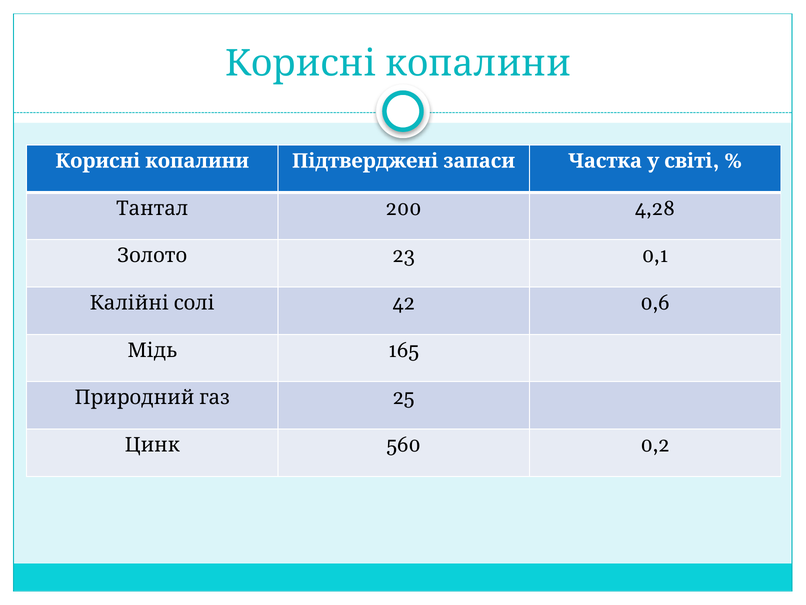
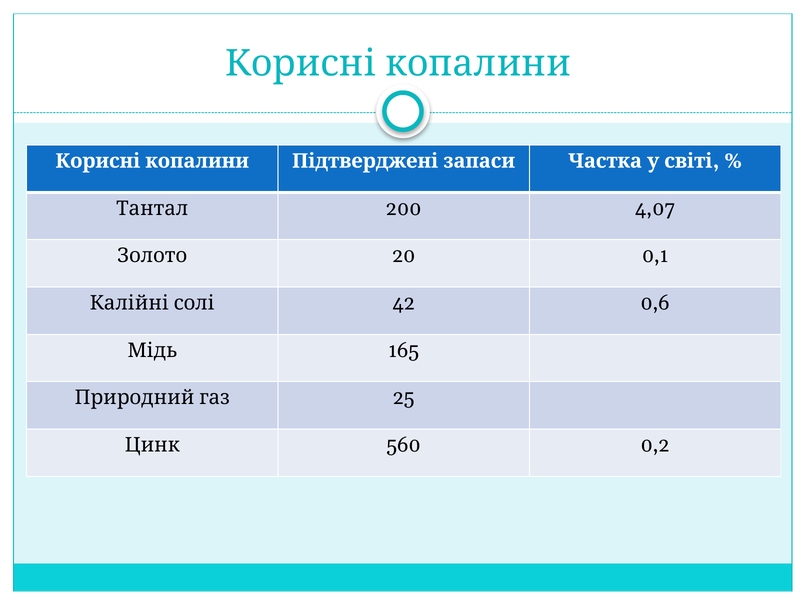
4,28: 4,28 -> 4,07
23: 23 -> 20
